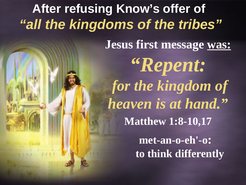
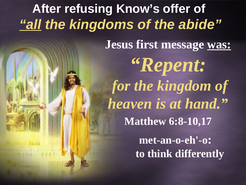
all underline: none -> present
tribes: tribes -> abide
1:8-10,17: 1:8-10,17 -> 6:8-10,17
